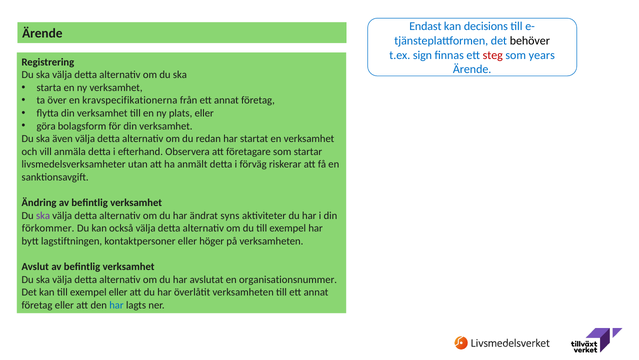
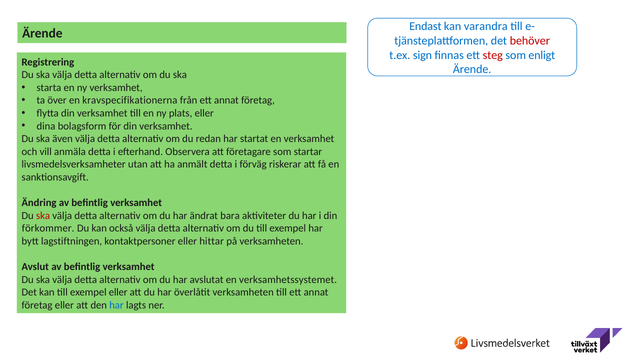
decisions: decisions -> varandra
behöver colour: black -> red
years: years -> enligt
göra: göra -> dina
ska at (43, 215) colour: purple -> red
syns: syns -> bara
höger: höger -> hittar
organisationsnummer: organisationsnummer -> verksamhetssystemet
